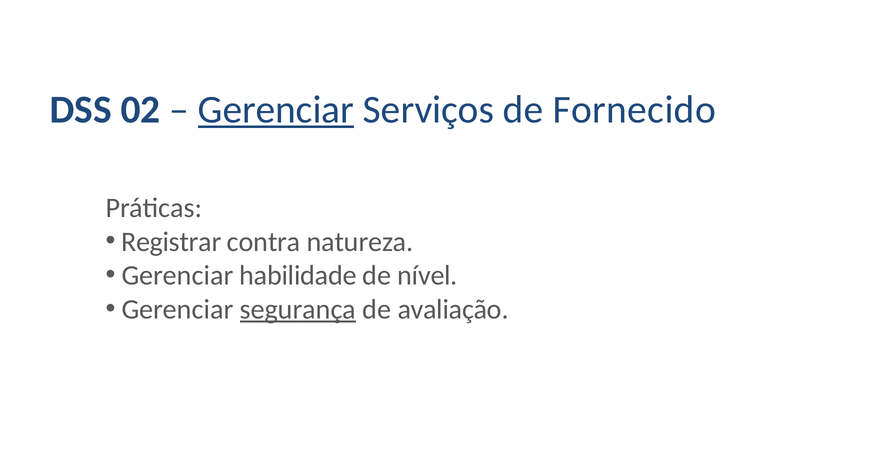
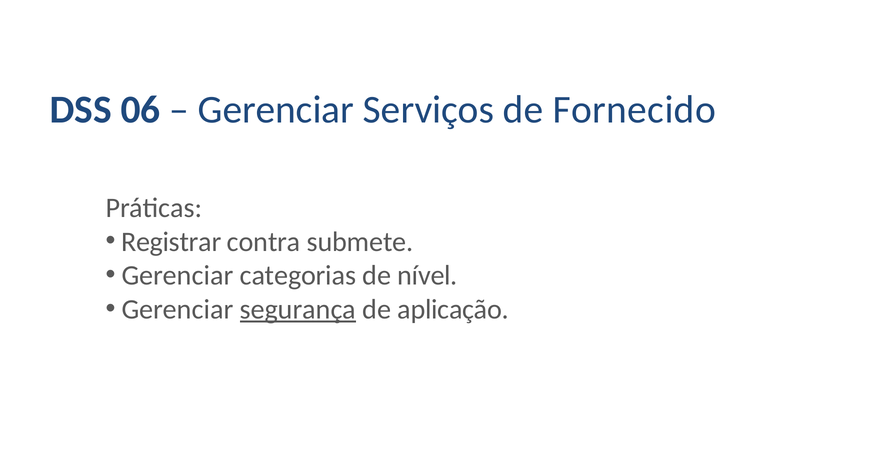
02: 02 -> 06
Gerenciar at (276, 110) underline: present -> none
natureza: natureza -> submete
habilidade: habilidade -> categorias
avaliação: avaliação -> aplicação
